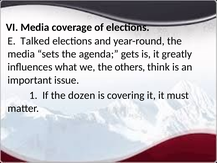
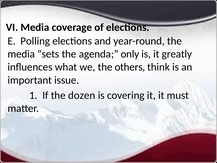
Talked: Talked -> Polling
gets: gets -> only
